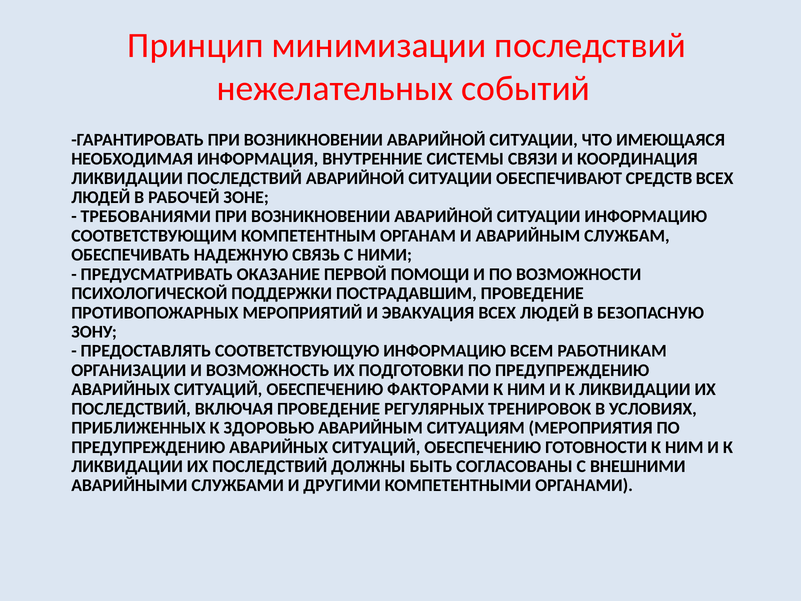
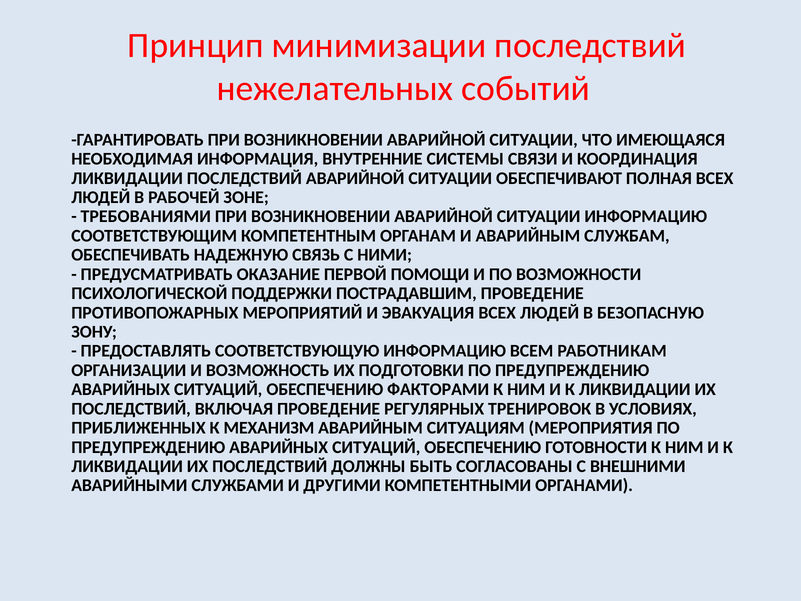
СРЕДСТВ: СРЕДСТВ -> ПОЛНАЯ
ЗДОРОВЬЮ: ЗДОРОВЬЮ -> МЕХАНИЗМ
